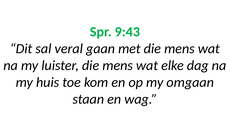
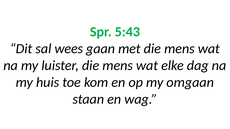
9:43: 9:43 -> 5:43
veral: veral -> wees
